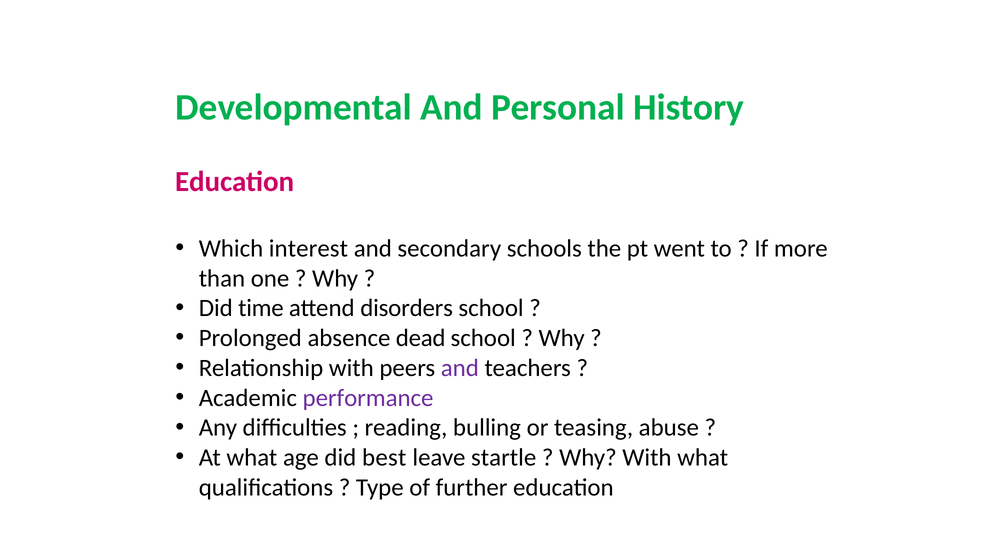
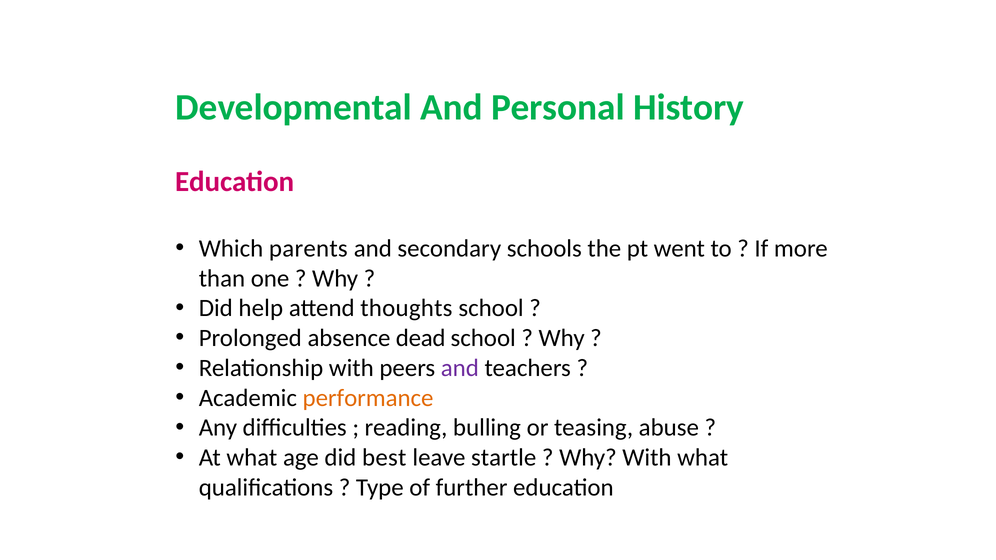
interest: interest -> parents
time: time -> help
disorders: disorders -> thoughts
performance colour: purple -> orange
